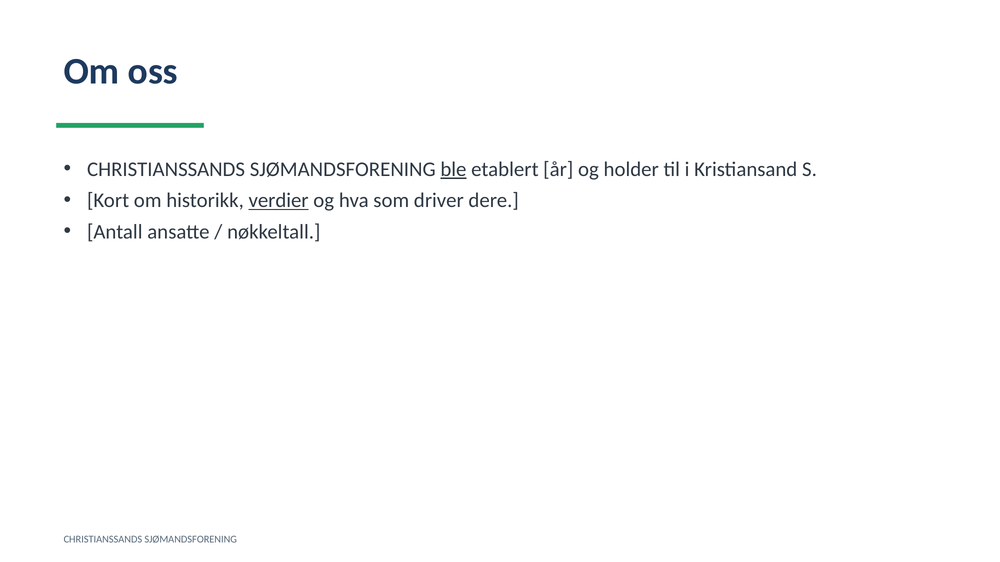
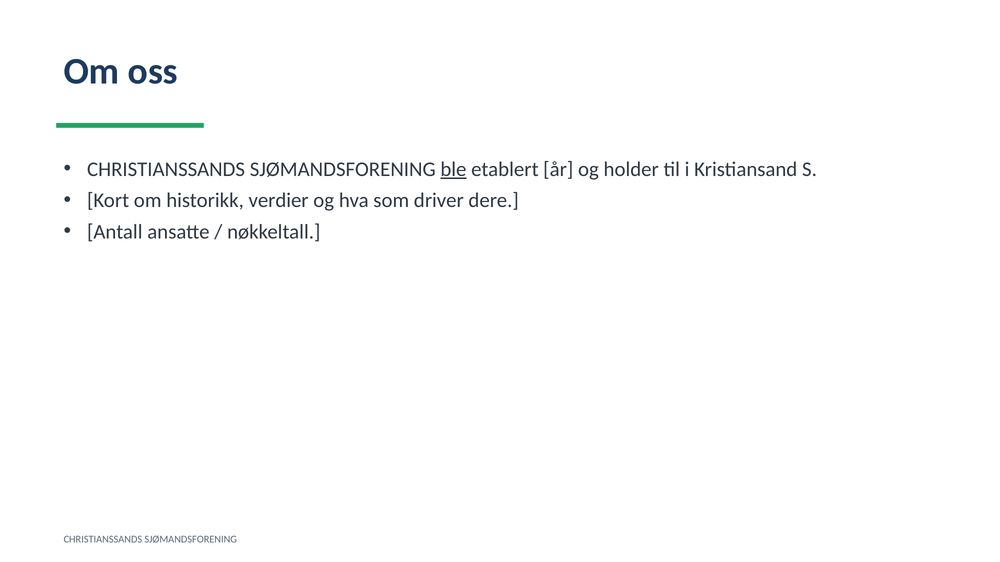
verdier underline: present -> none
